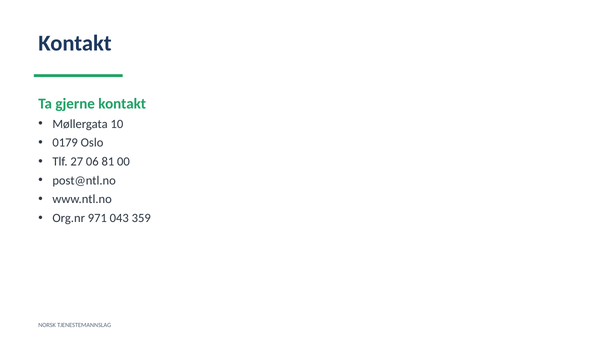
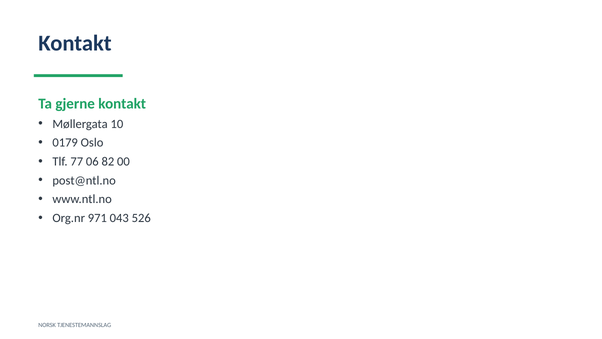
27: 27 -> 77
81: 81 -> 82
359: 359 -> 526
